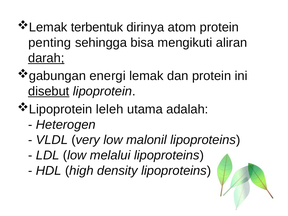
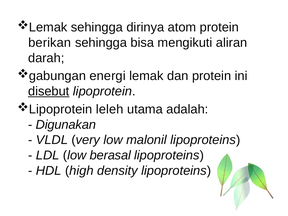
terbentuk at (97, 27): terbentuk -> sehingga
penting: penting -> berikan
darah underline: present -> none
Heterogen: Heterogen -> Digunakan
melalui: melalui -> berasal
